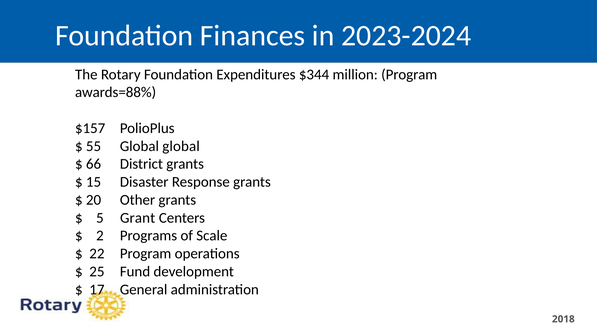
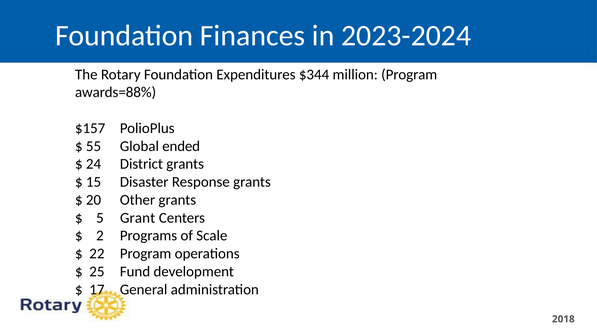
Global global: global -> ended
66: 66 -> 24
